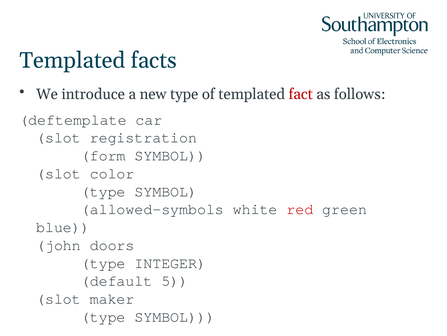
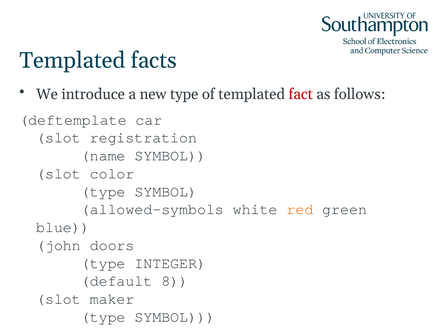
form: form -> name
red colour: red -> orange
5: 5 -> 8
